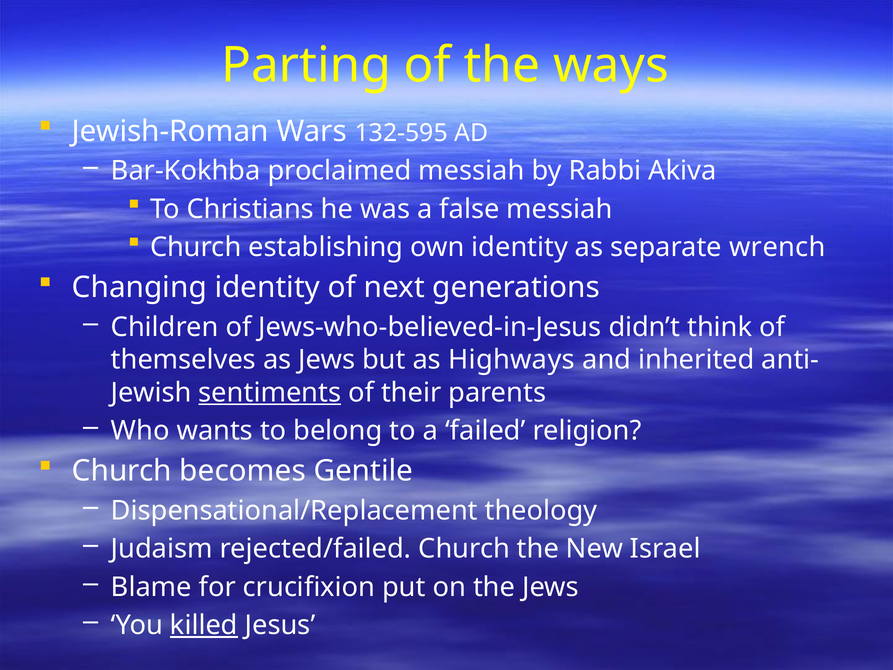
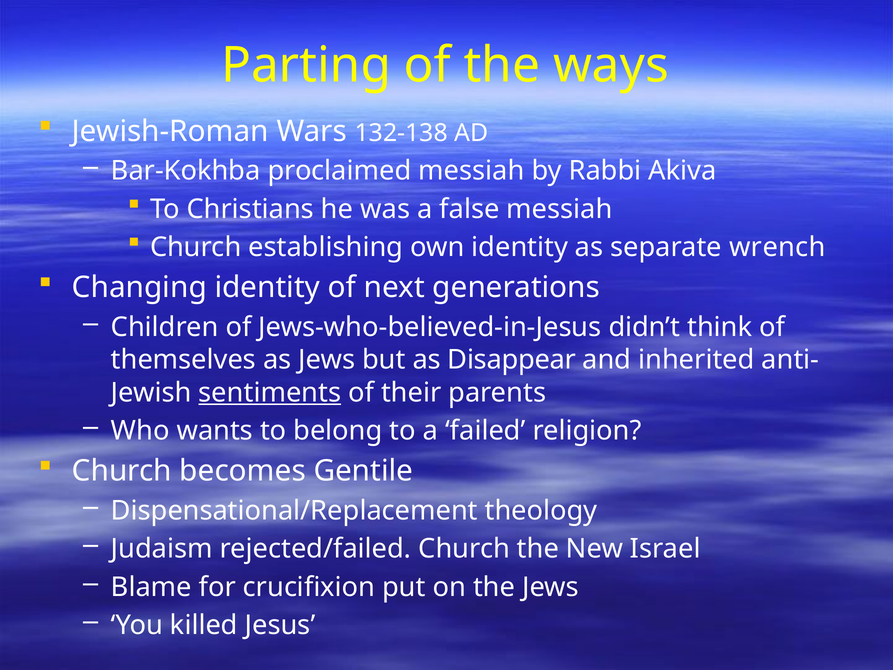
132-595: 132-595 -> 132-138
Highways: Highways -> Disappear
killed underline: present -> none
